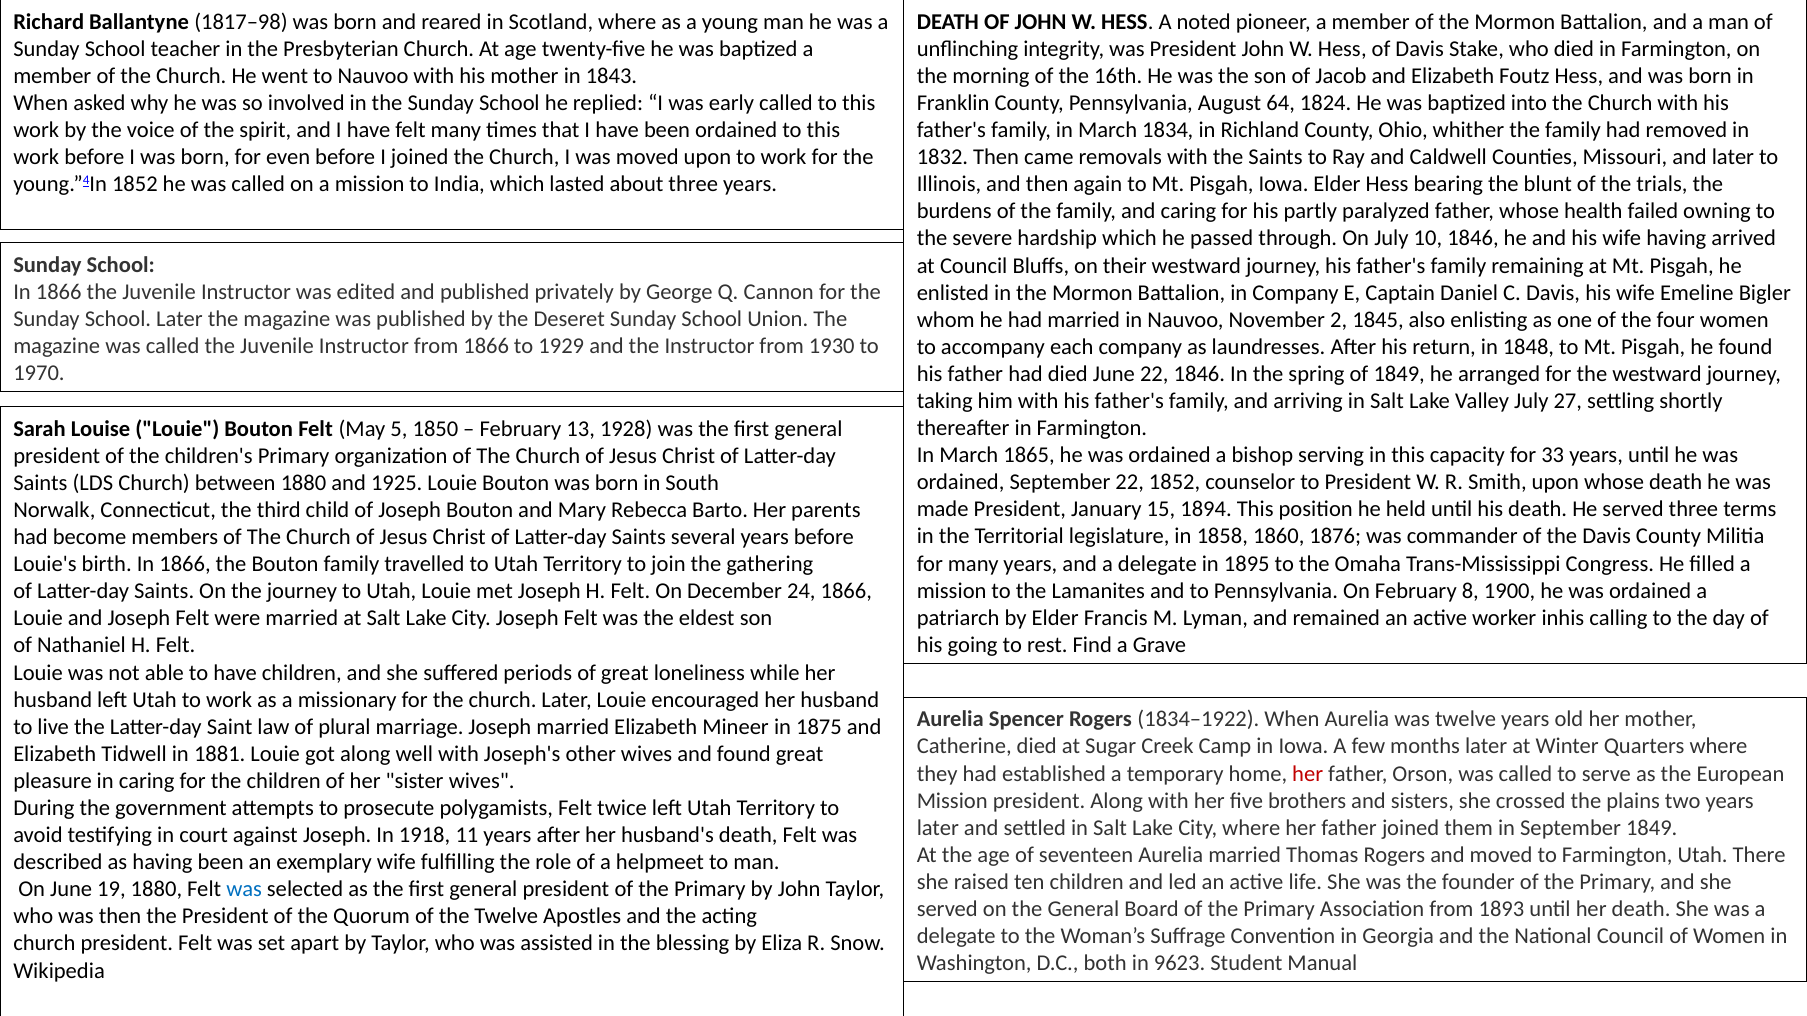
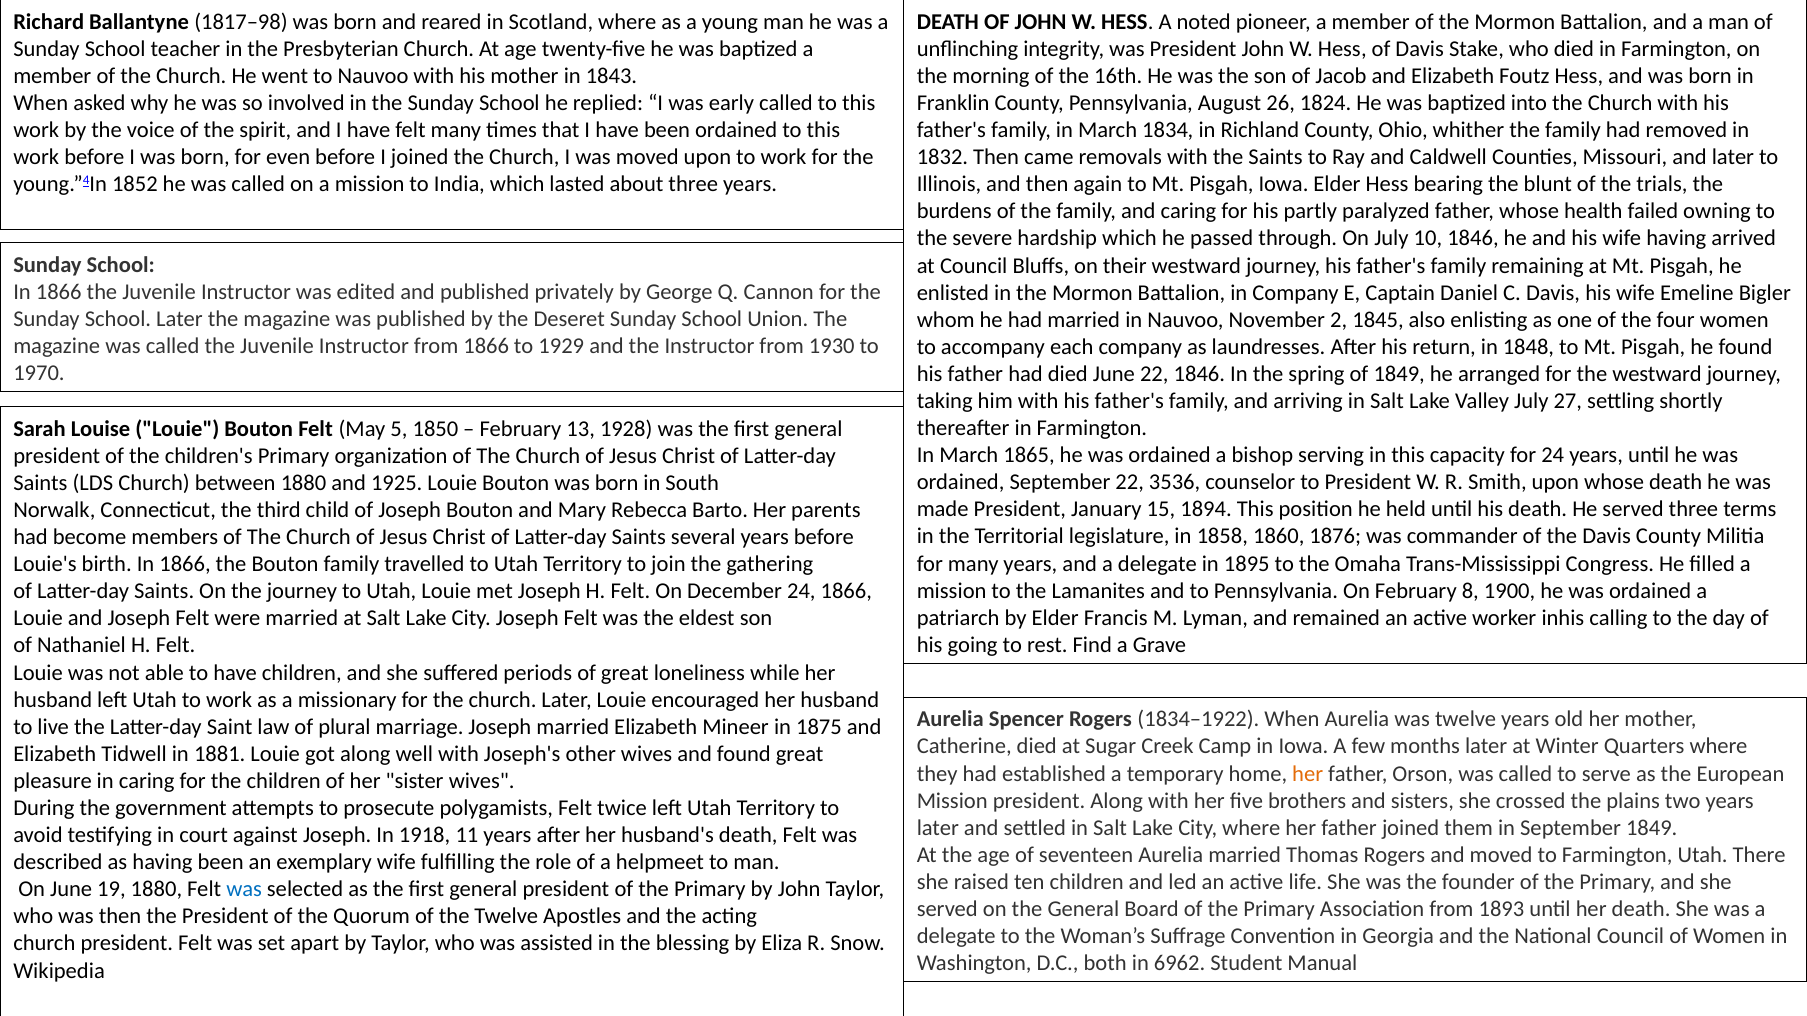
64: 64 -> 26
for 33: 33 -> 24
22 1852: 1852 -> 3536
her at (1308, 774) colour: red -> orange
9623: 9623 -> 6962
